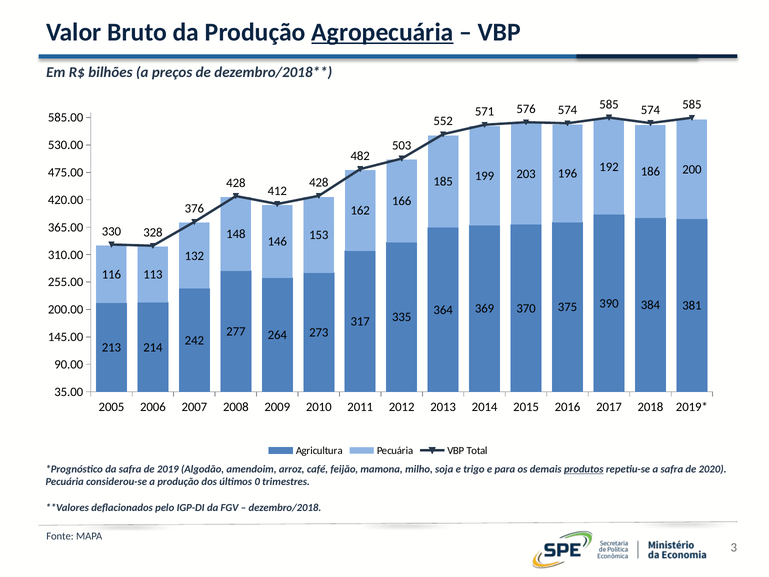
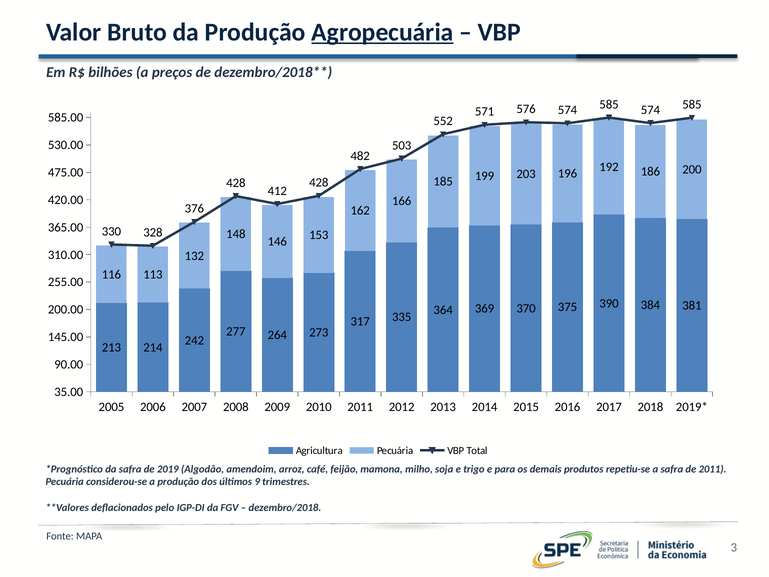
produtos underline: present -> none
de 2020: 2020 -> 2011
0: 0 -> 9
